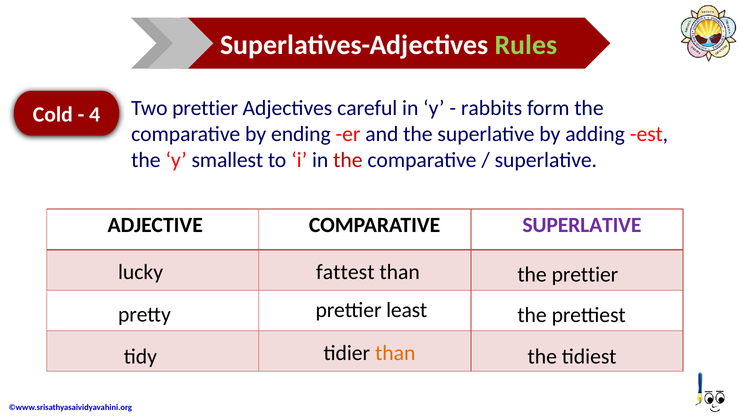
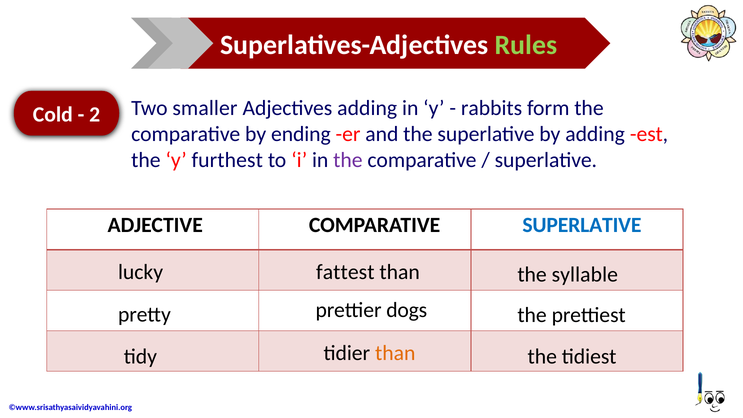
Two prettier: prettier -> smaller
Adjectives careful: careful -> adding
4: 4 -> 2
smallest: smallest -> furthest
the at (348, 160) colour: red -> purple
SUPERLATIVE at (582, 225) colour: purple -> blue
the prettier: prettier -> syllable
least: least -> dogs
